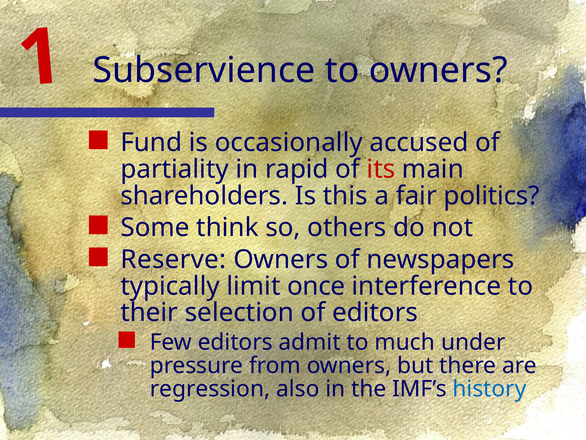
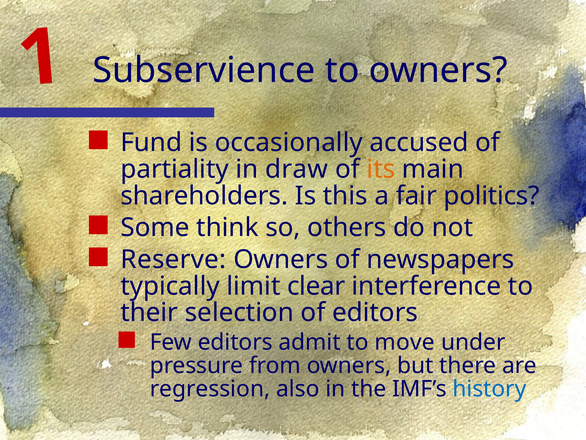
rapid: rapid -> draw
its colour: red -> orange
once: once -> clear
much: much -> move
